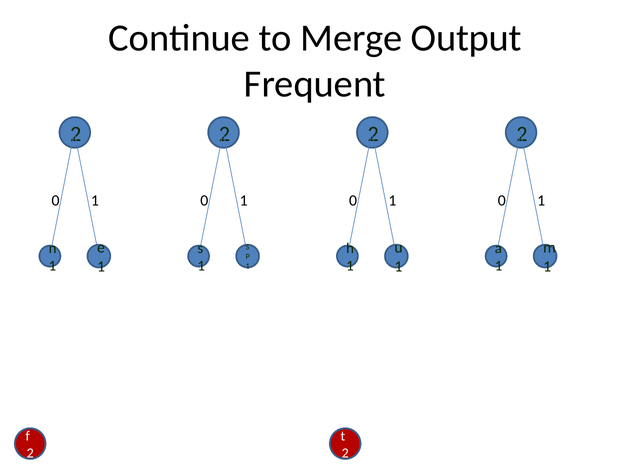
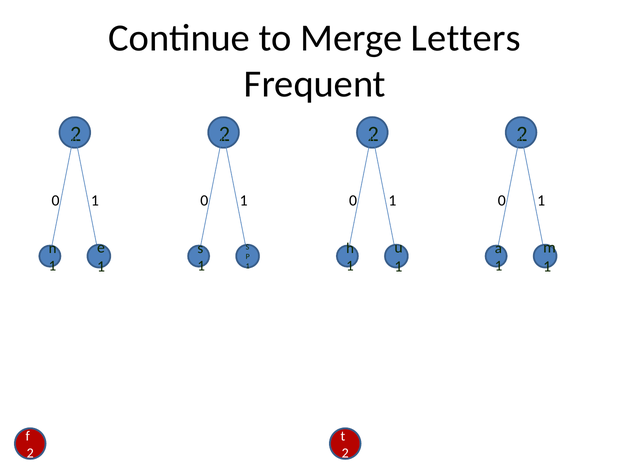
Output: Output -> Letters
